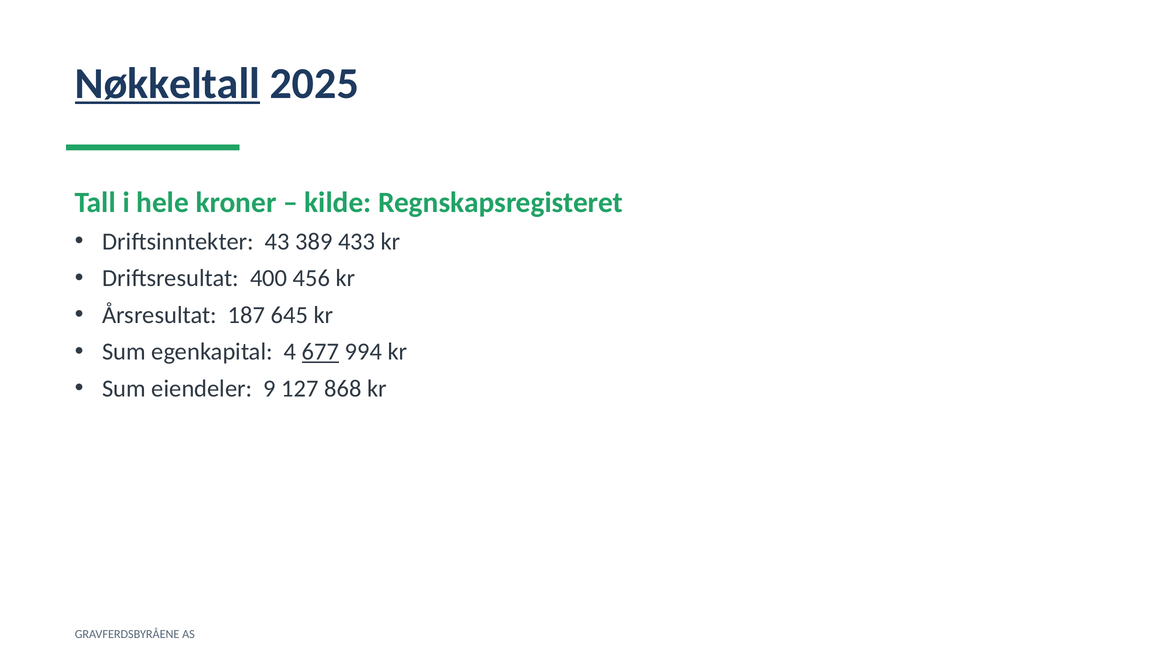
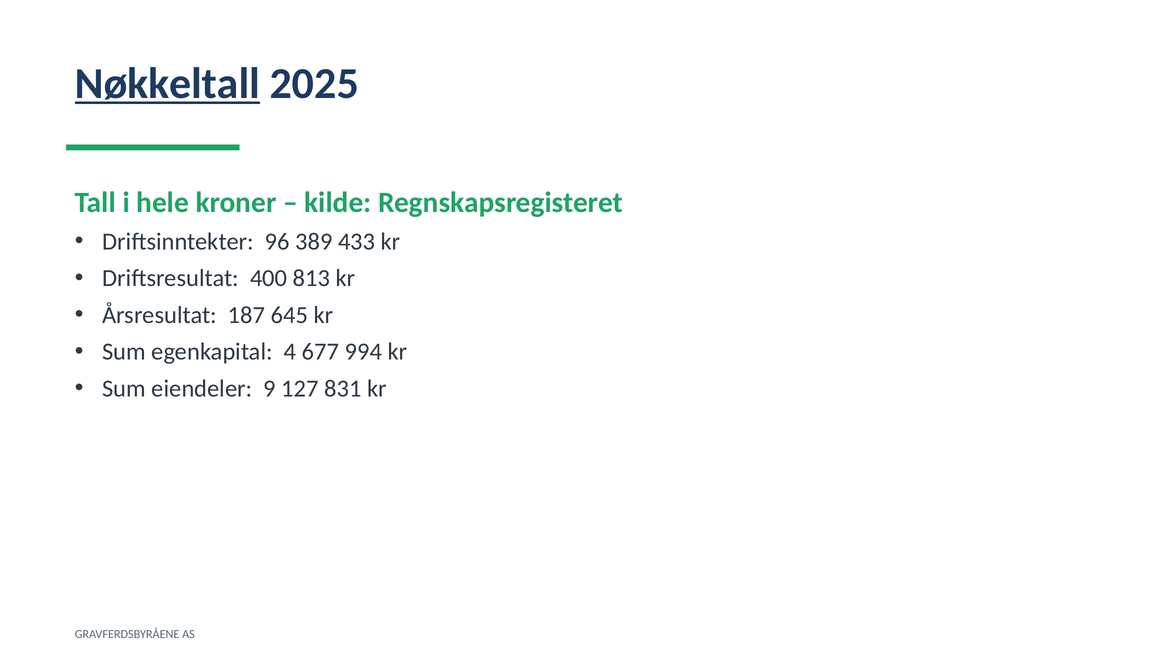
43: 43 -> 96
456: 456 -> 813
677 underline: present -> none
868: 868 -> 831
